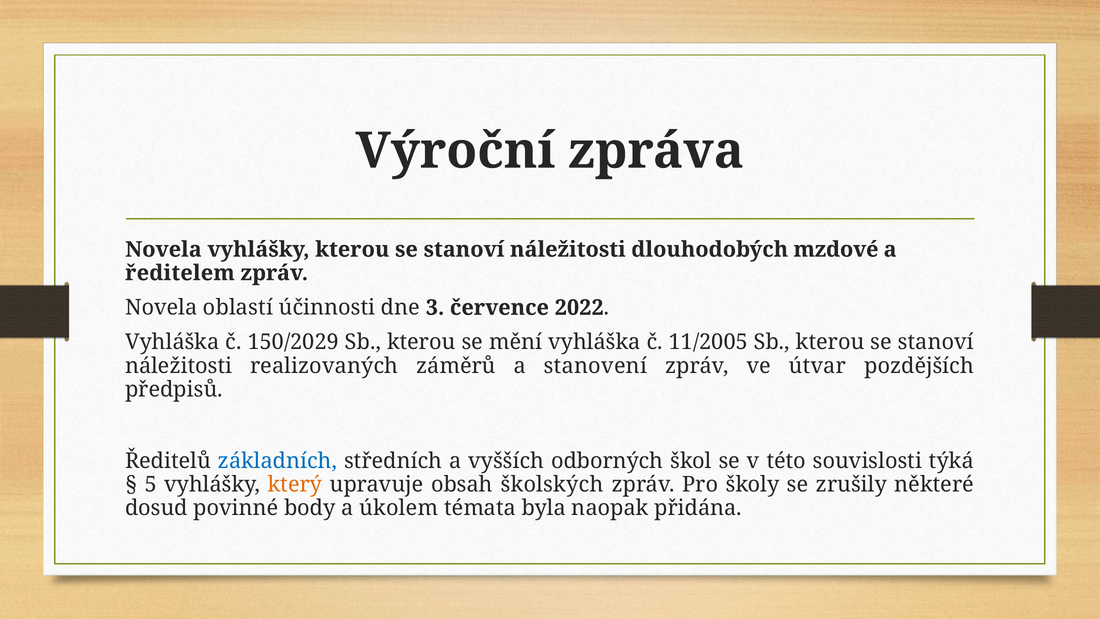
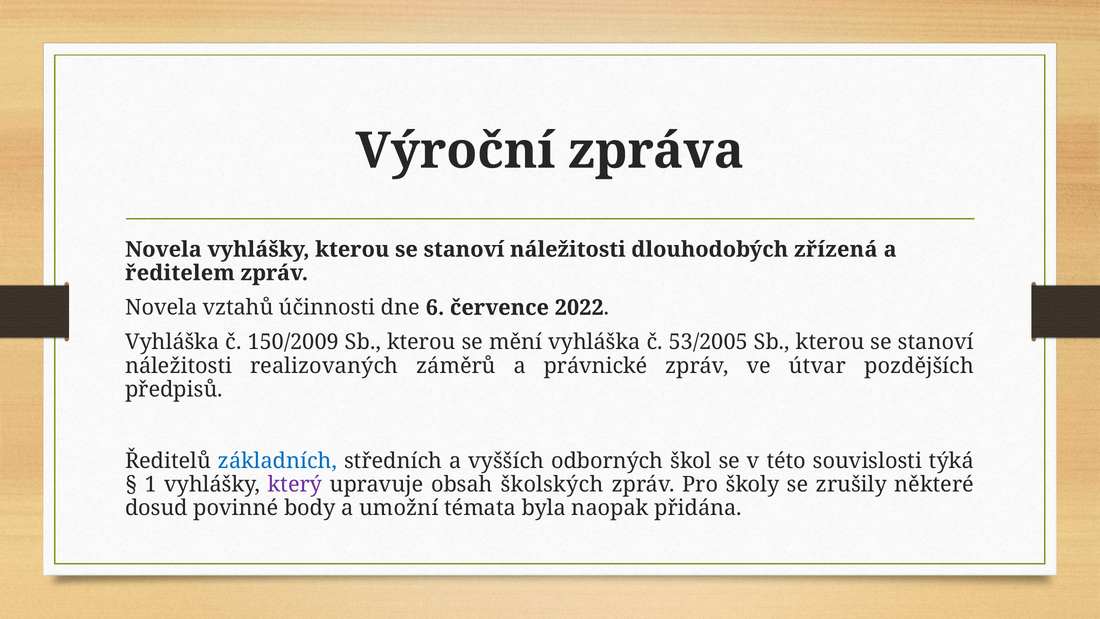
mzdové: mzdové -> zřízená
oblastí: oblastí -> vztahů
3: 3 -> 6
150/2029: 150/2029 -> 150/2009
11/2005: 11/2005 -> 53/2005
stanovení: stanovení -> právnické
5: 5 -> 1
který colour: orange -> purple
úkolem: úkolem -> umožní
